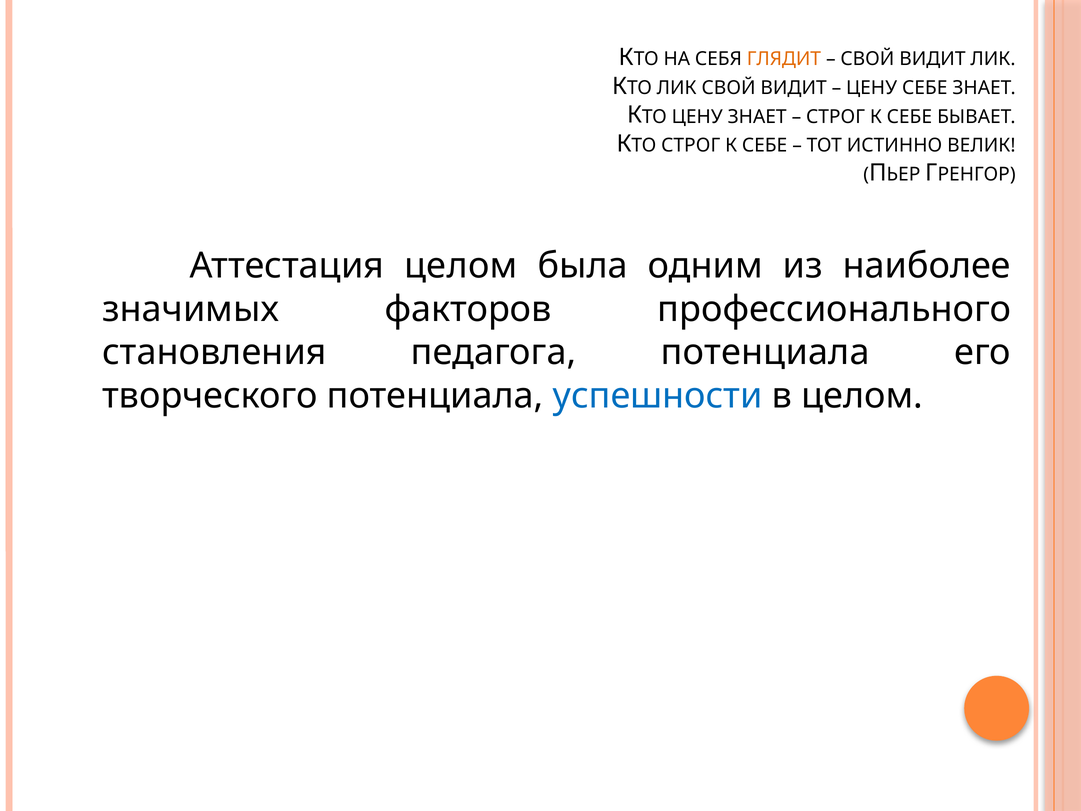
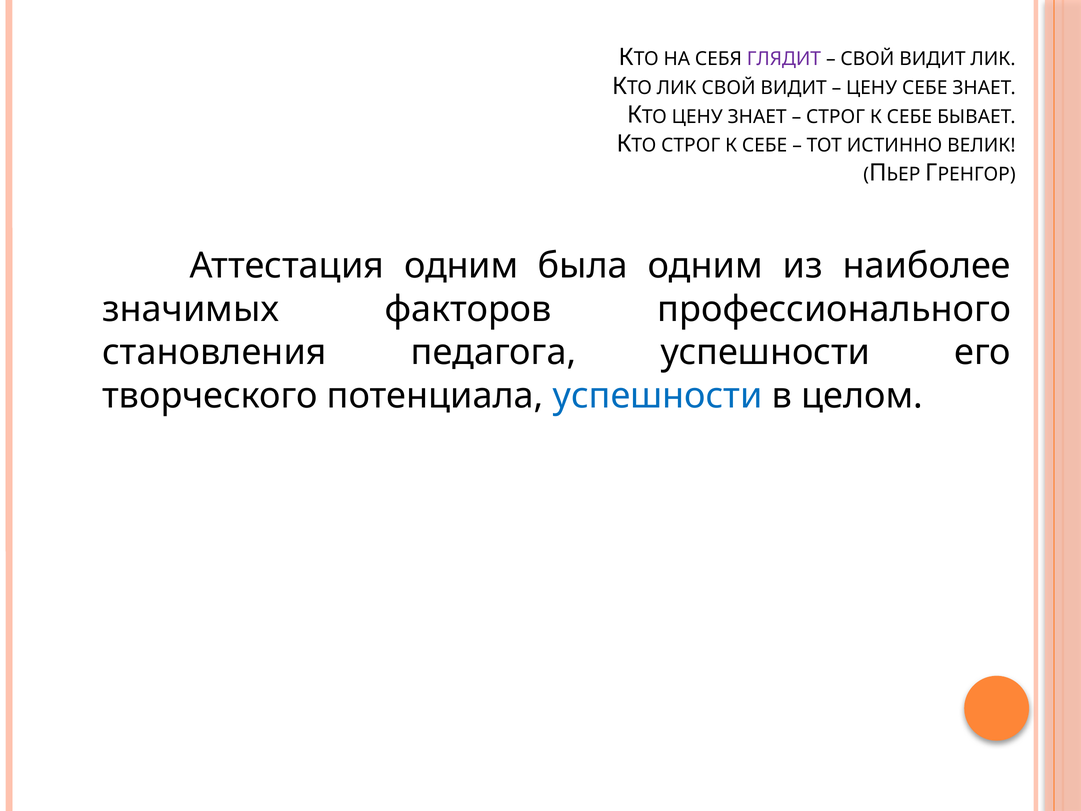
ГЛЯДИТ colour: orange -> purple
Аттестация целом: целом -> одним
педагога потенциала: потенциала -> успешности
